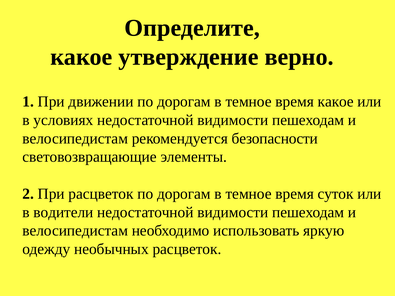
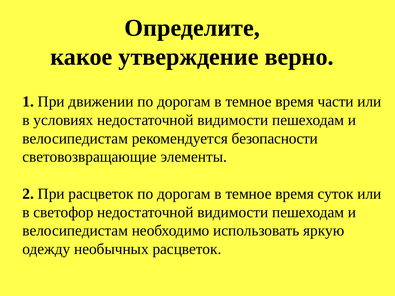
время какое: какое -> части
водители: водители -> светофор
